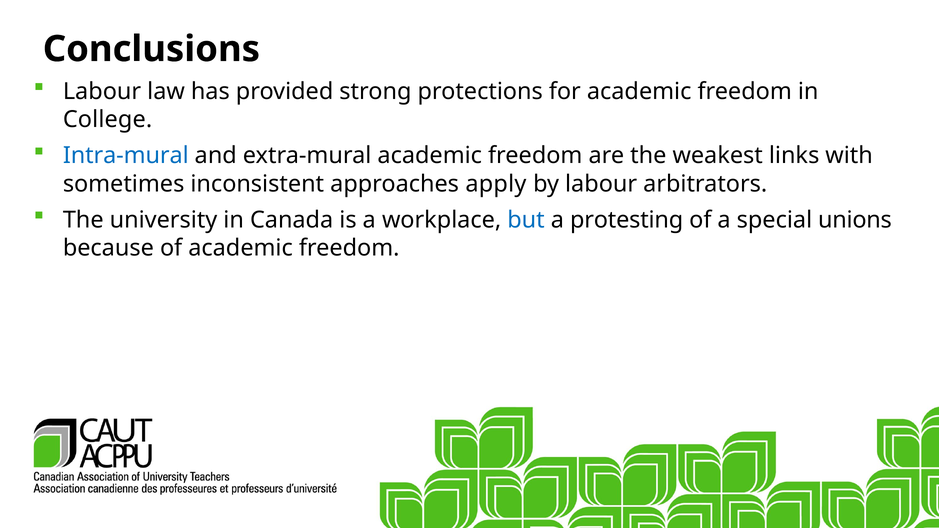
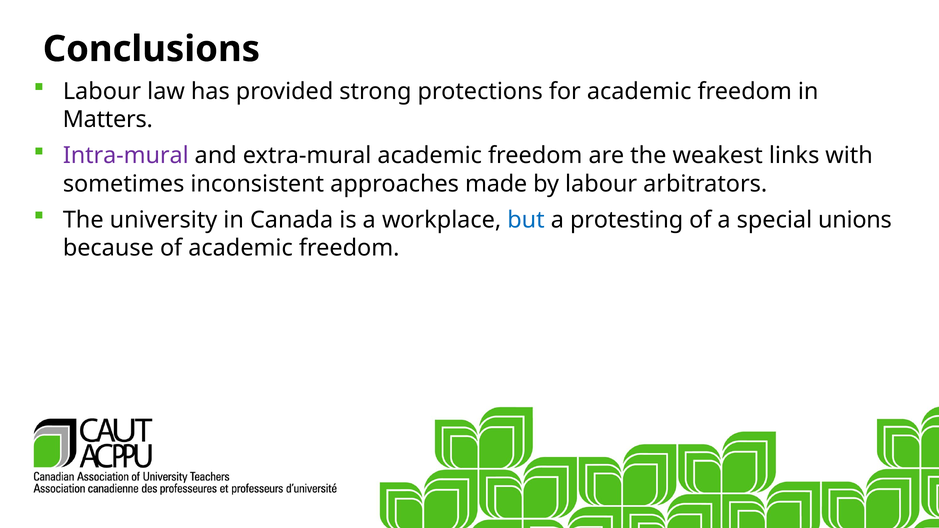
College: College -> Matters
Intra-mural colour: blue -> purple
apply: apply -> made
